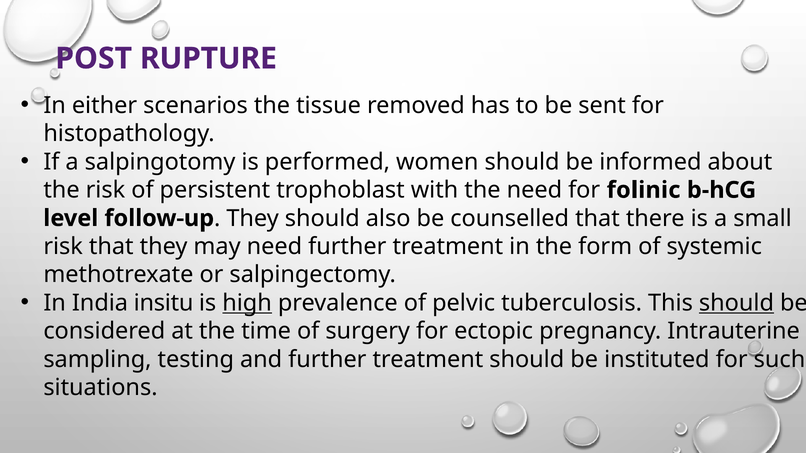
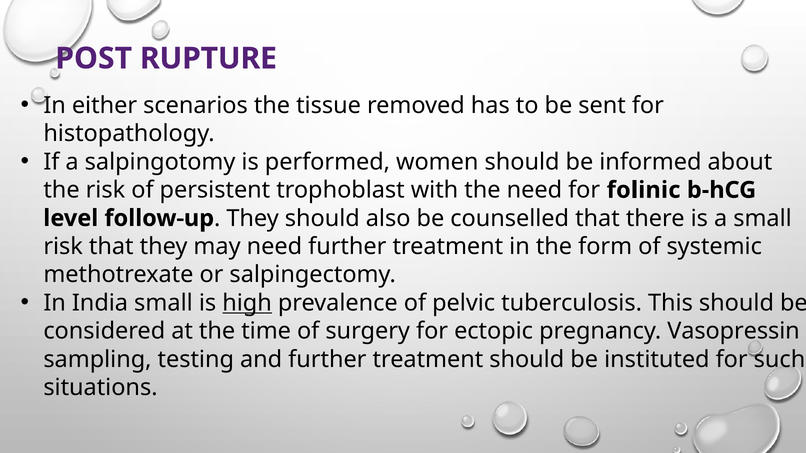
India insitu: insitu -> small
should at (736, 303) underline: present -> none
Intrauterine: Intrauterine -> Vasopressin
